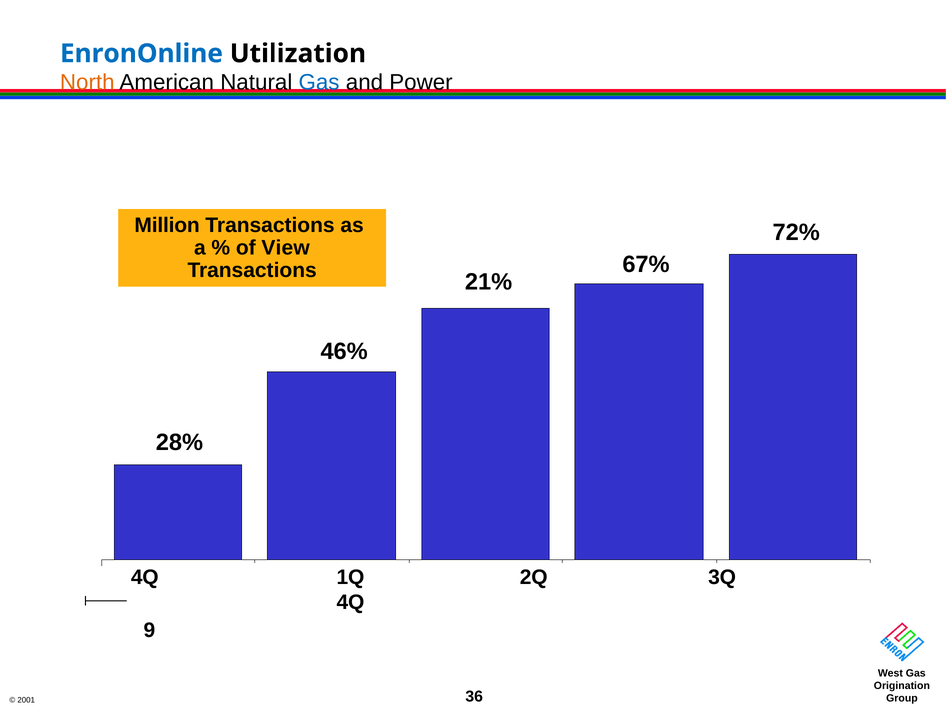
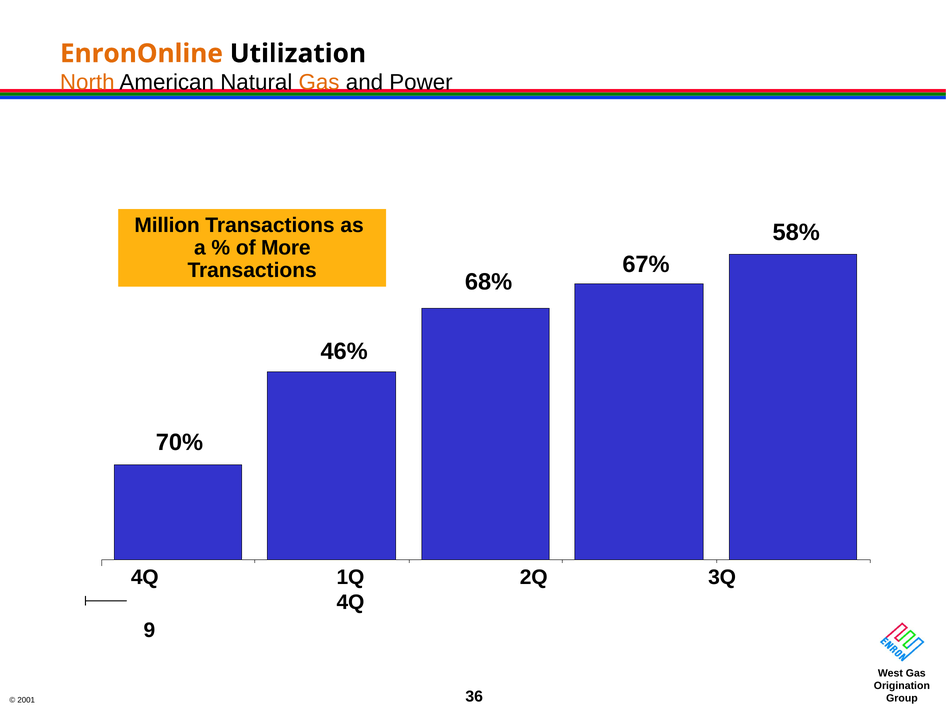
EnronOnline colour: blue -> orange
Gas at (319, 82) colour: blue -> orange
72%: 72% -> 58%
View: View -> More
21%: 21% -> 68%
28%: 28% -> 70%
